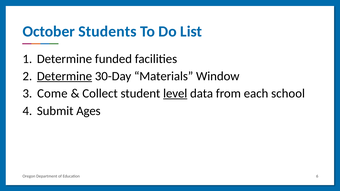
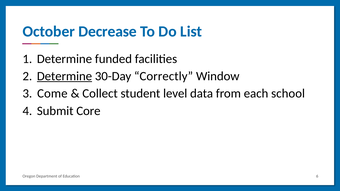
Students: Students -> Decrease
Materials: Materials -> Correctly
level underline: present -> none
Ages: Ages -> Core
